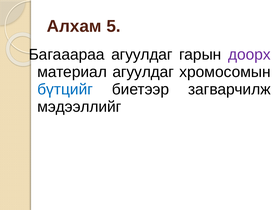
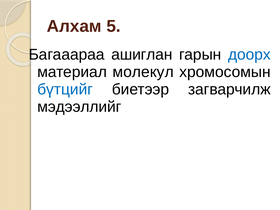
Багааараа агуулдаг: агуулдаг -> ашиглан
доорх colour: purple -> blue
материал агуулдаг: агуулдаг -> молекул
